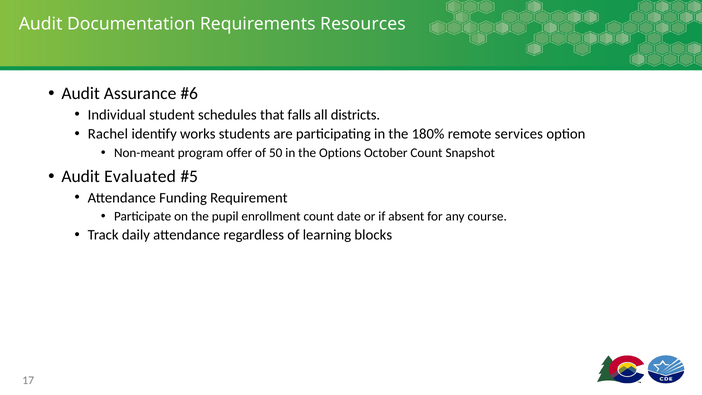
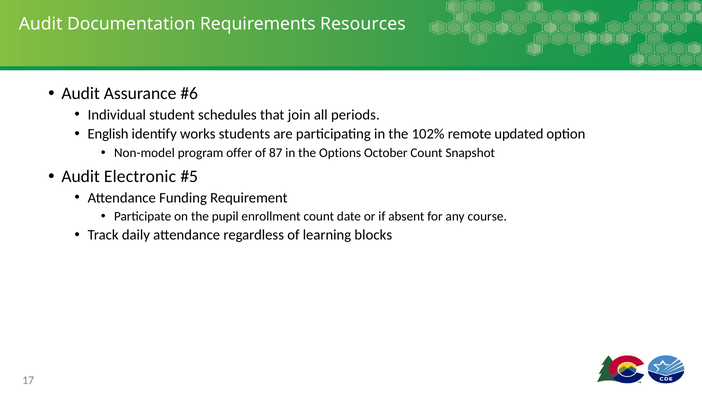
falls: falls -> join
districts: districts -> periods
Rachel: Rachel -> English
180%: 180% -> 102%
services: services -> updated
Non-meant: Non-meant -> Non-model
50: 50 -> 87
Evaluated: Evaluated -> Electronic
